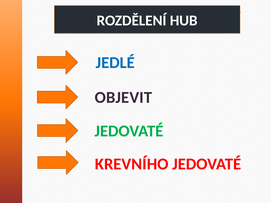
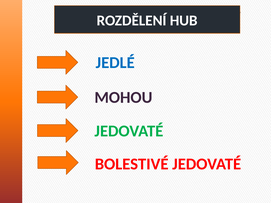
OBJEVIT: OBJEVIT -> MOHOU
KREVNÍHO: KREVNÍHO -> BOLESTIVÉ
